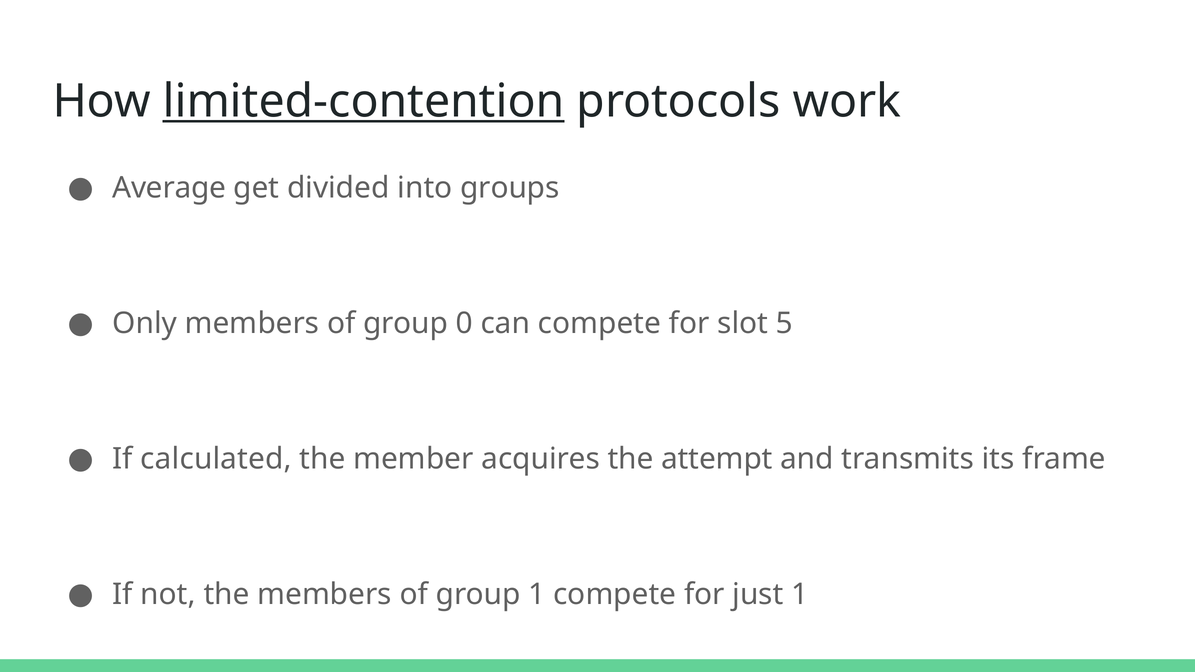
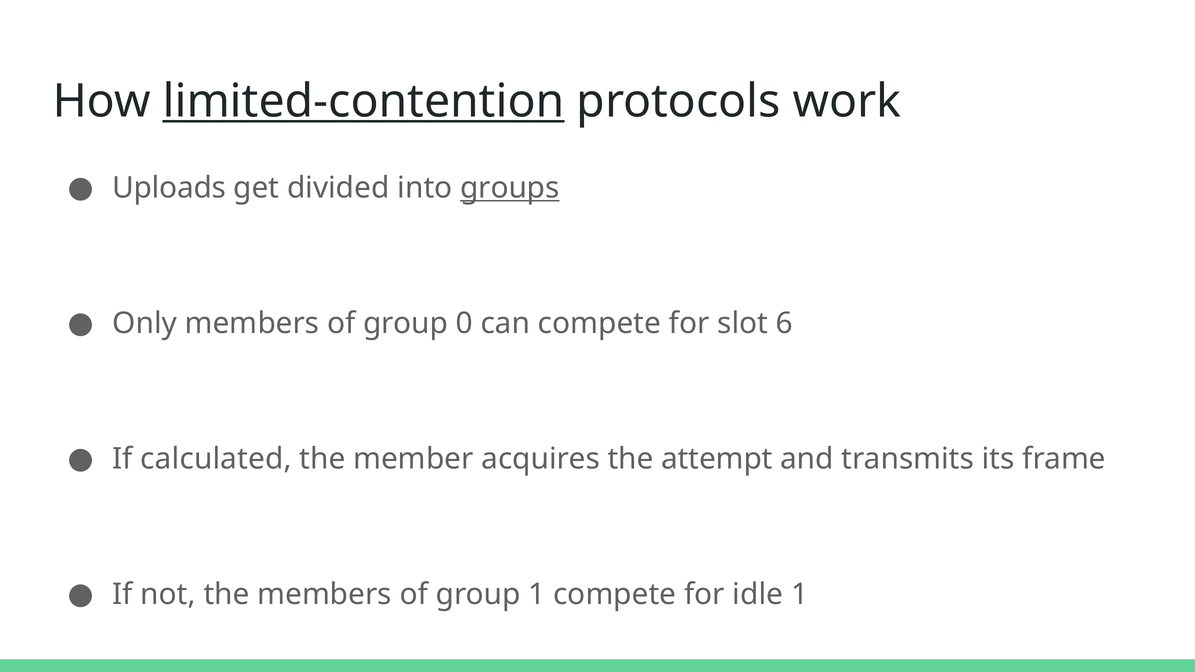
Average: Average -> Uploads
groups underline: none -> present
5: 5 -> 6
just: just -> idle
